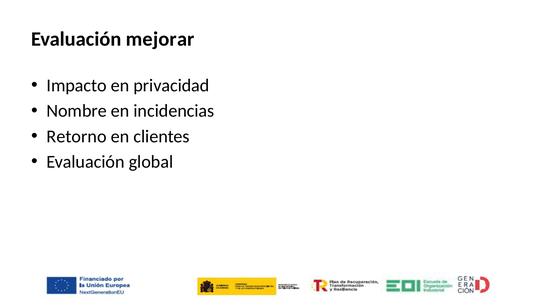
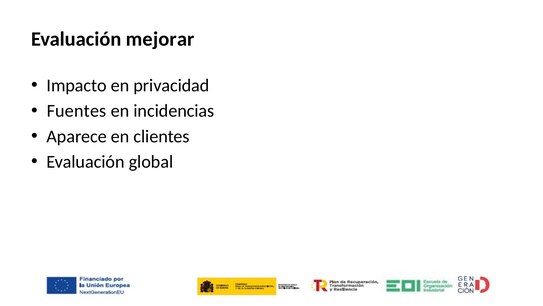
Nombre: Nombre -> Fuentes
Retorno: Retorno -> Aparece
